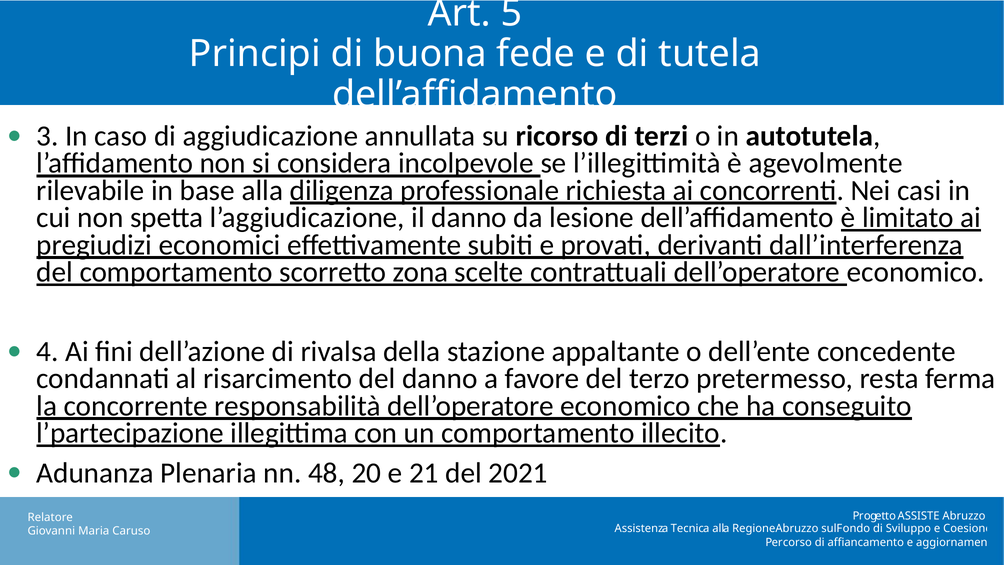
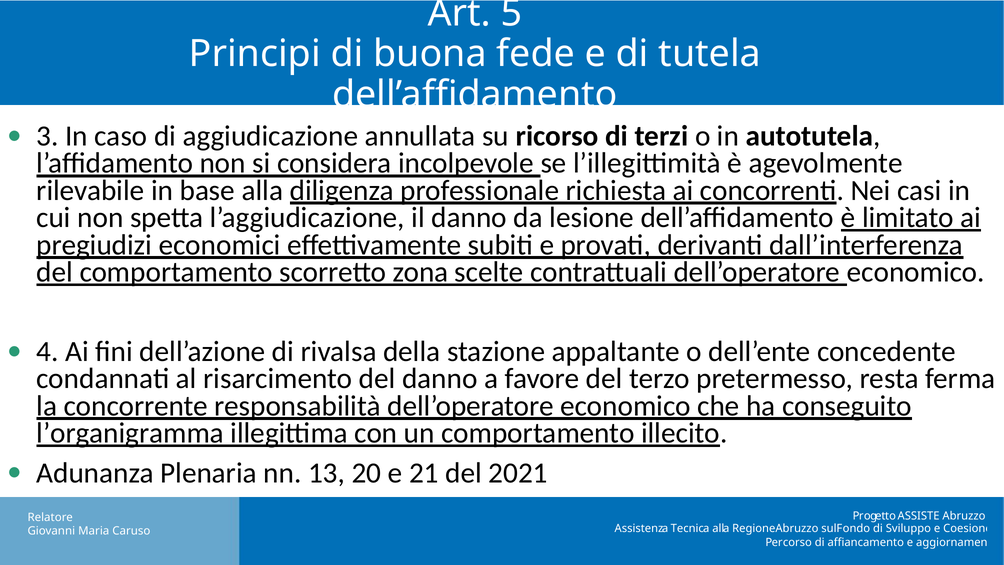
l’partecipazione: l’partecipazione -> l’organigramma
48: 48 -> 13
